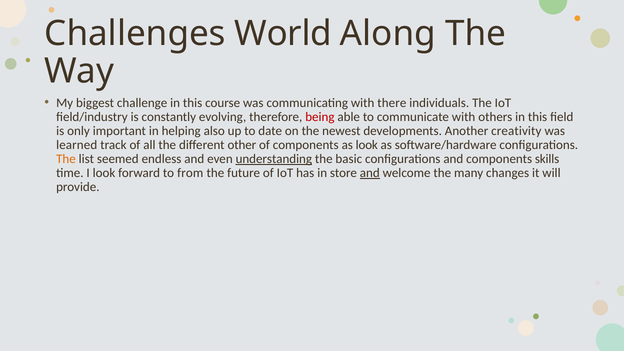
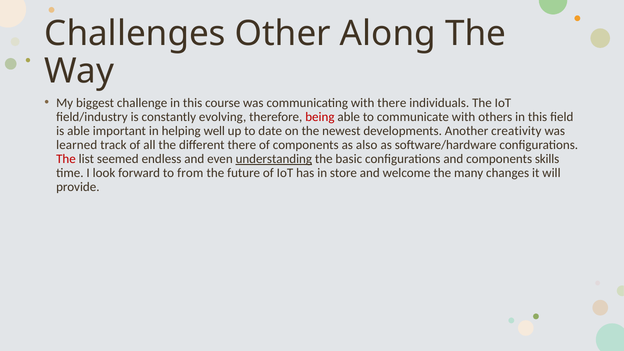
World: World -> Other
is only: only -> able
also: also -> well
different other: other -> there
as look: look -> also
The at (66, 159) colour: orange -> red
and at (370, 173) underline: present -> none
